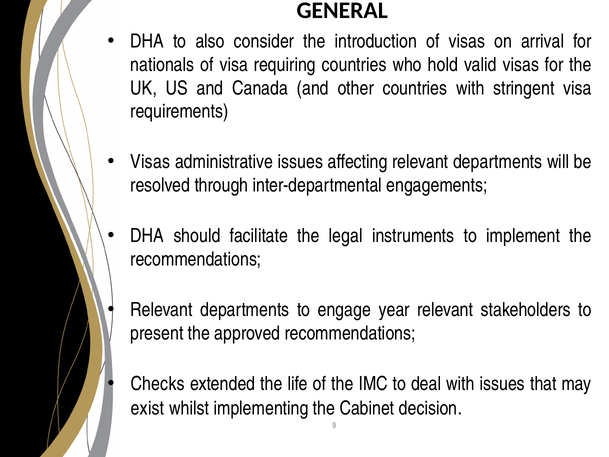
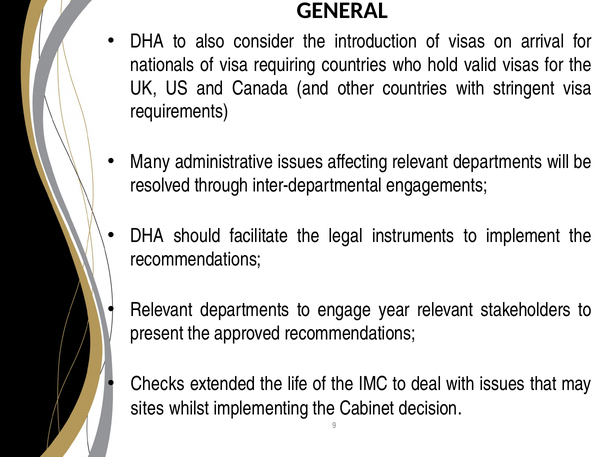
Visas at (150, 162): Visas -> Many
exist: exist -> sites
